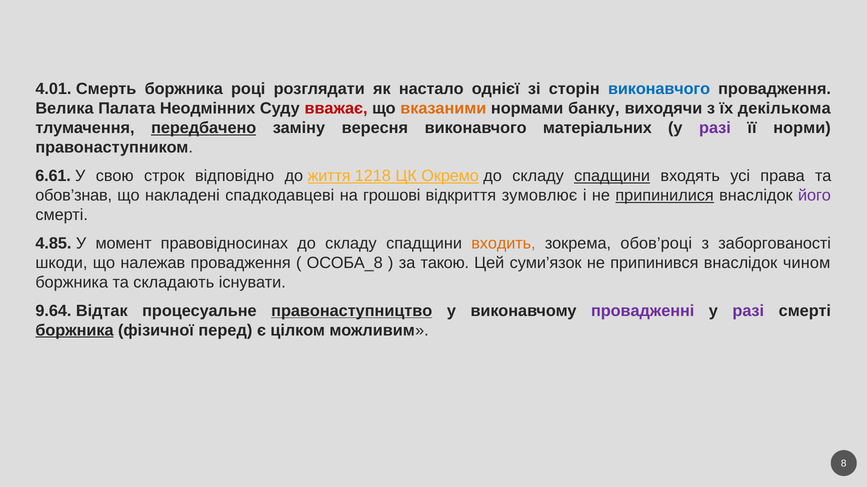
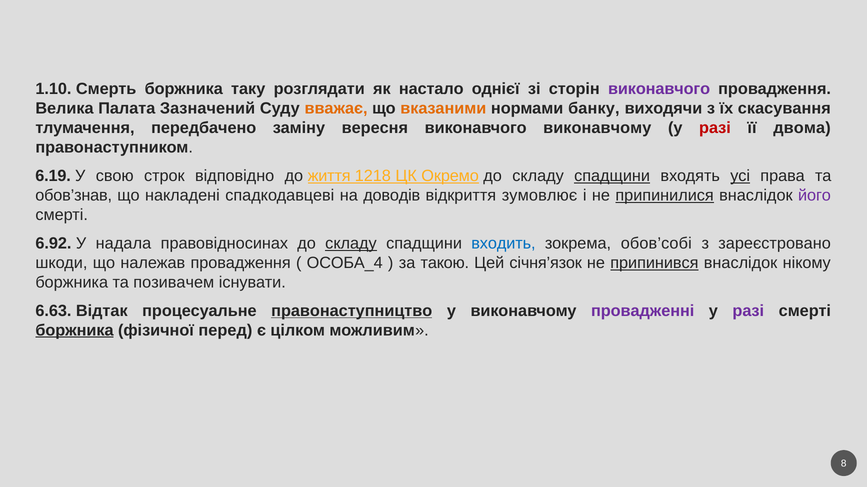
4.01: 4.01 -> 1.10
році: році -> таку
виконавчого at (659, 89) colour: blue -> purple
Неодмінних: Неодмінних -> Зазначений
вважає colour: red -> orange
декількома: декількома -> скасування
передбачено underline: present -> none
виконавчого матеріальних: матеріальних -> виконавчому
разі at (715, 128) colour: purple -> red
норми: норми -> двома
6.61: 6.61 -> 6.19
усі underline: none -> present
грошові: грошові -> доводів
4.85: 4.85 -> 6.92
момент: момент -> надала
складу at (351, 244) underline: none -> present
входить colour: orange -> blue
обов’році: обов’році -> обов’собі
заборгованості: заборгованості -> зареєстровано
ОСОБА_8: ОСОБА_8 -> ОСОБА_4
суми’язок: суми’язок -> січня’язок
припинився underline: none -> present
чином: чином -> нікому
складають: складають -> позивачем
9.64: 9.64 -> 6.63
